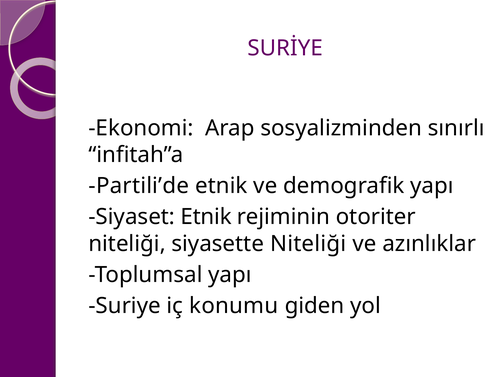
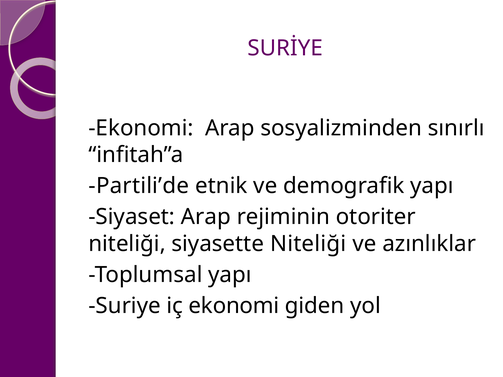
Siyaset Etnik: Etnik -> Arap
iç konumu: konumu -> ekonomi
